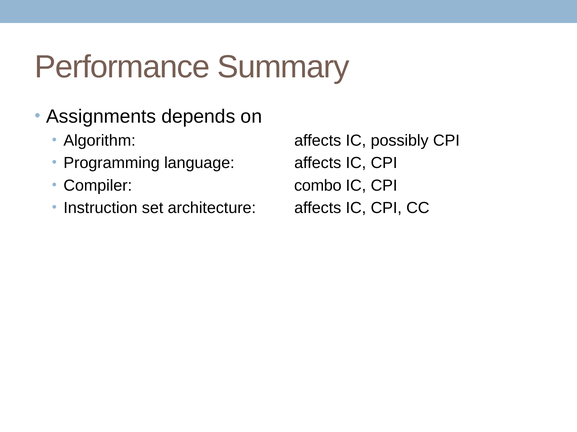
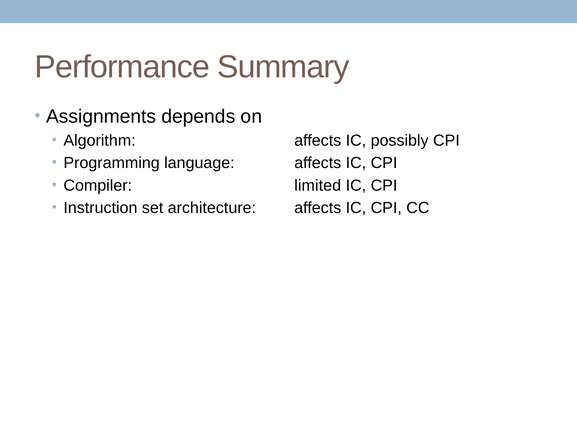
combo: combo -> limited
